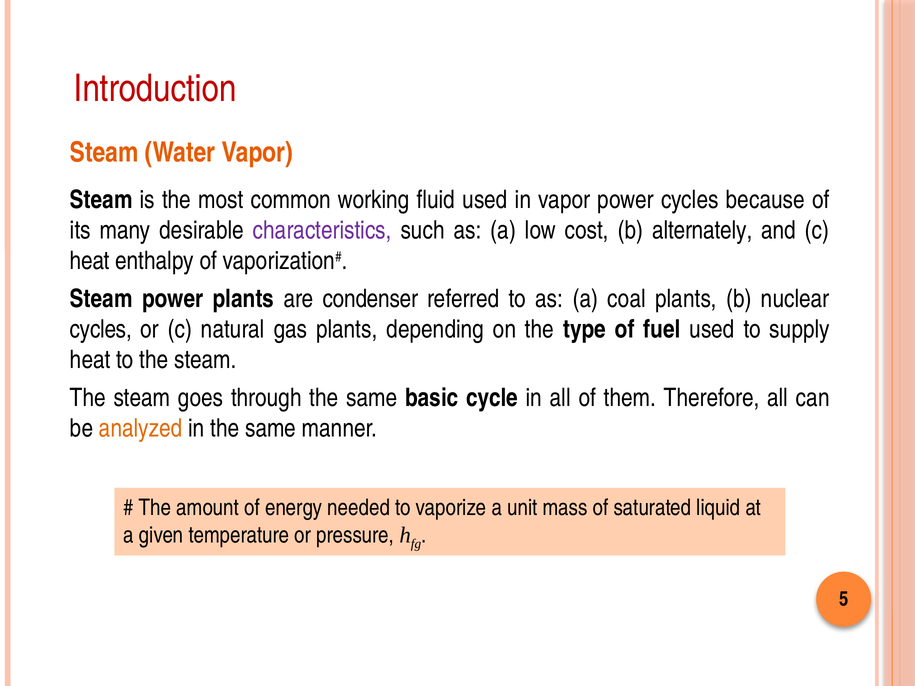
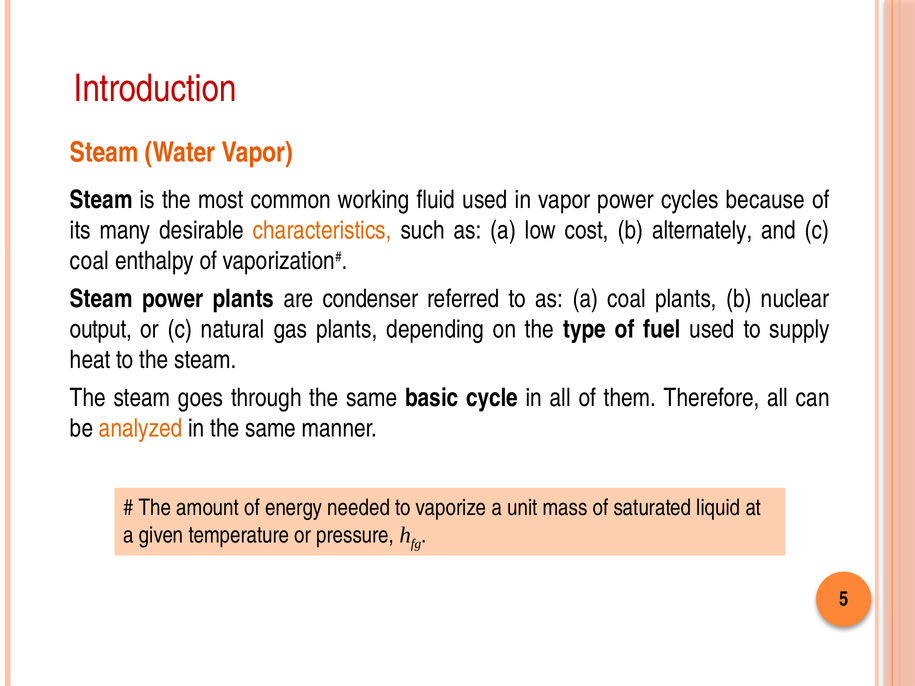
characteristics colour: purple -> orange
heat at (90, 261): heat -> coal
cycles at (101, 330): cycles -> output
